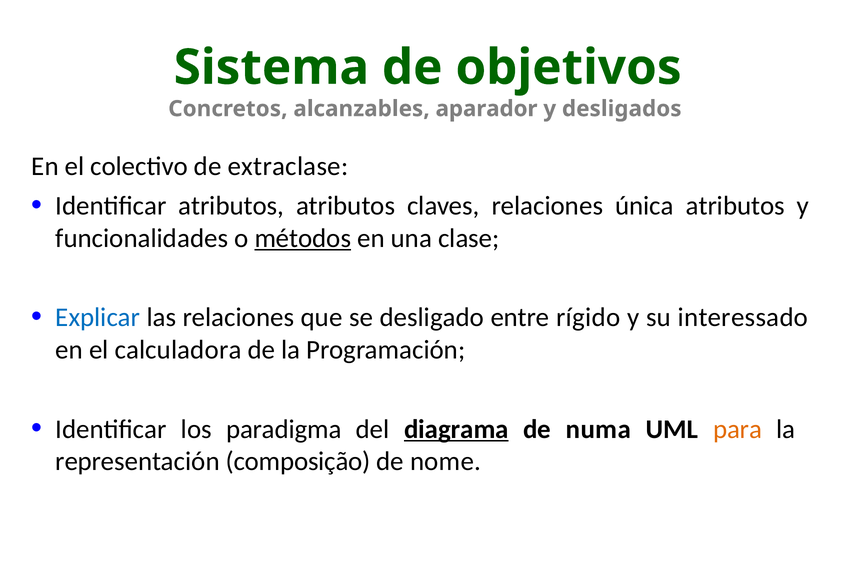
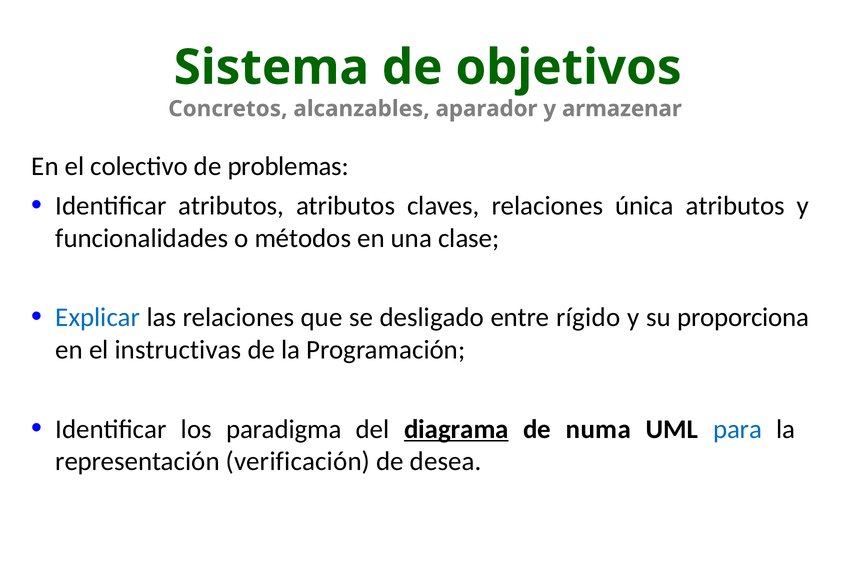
desligados: desligados -> armazenar
extraclase: extraclase -> problemas
métodos underline: present -> none
interessado: interessado -> proporciona
calculadora: calculadora -> instructivas
para colour: orange -> blue
composição: composição -> verificación
nome: nome -> desea
